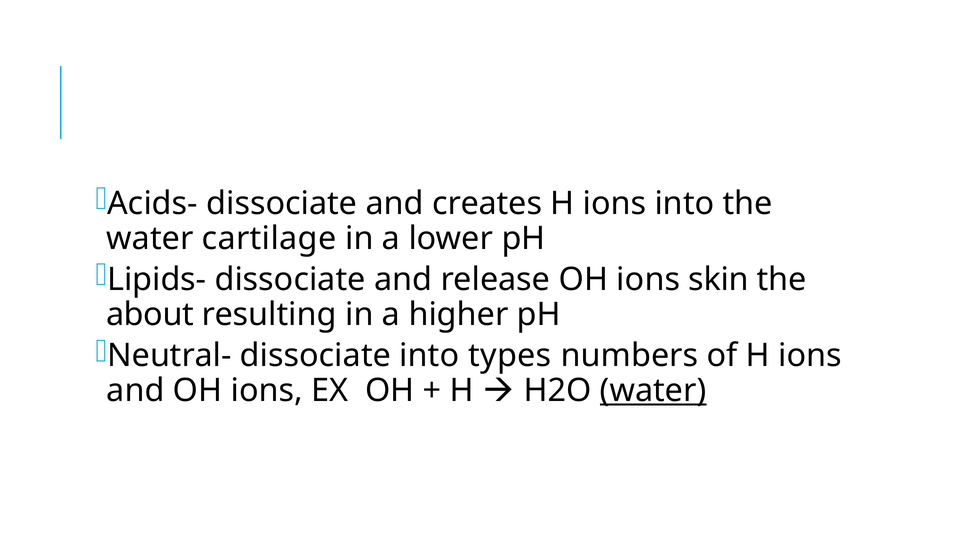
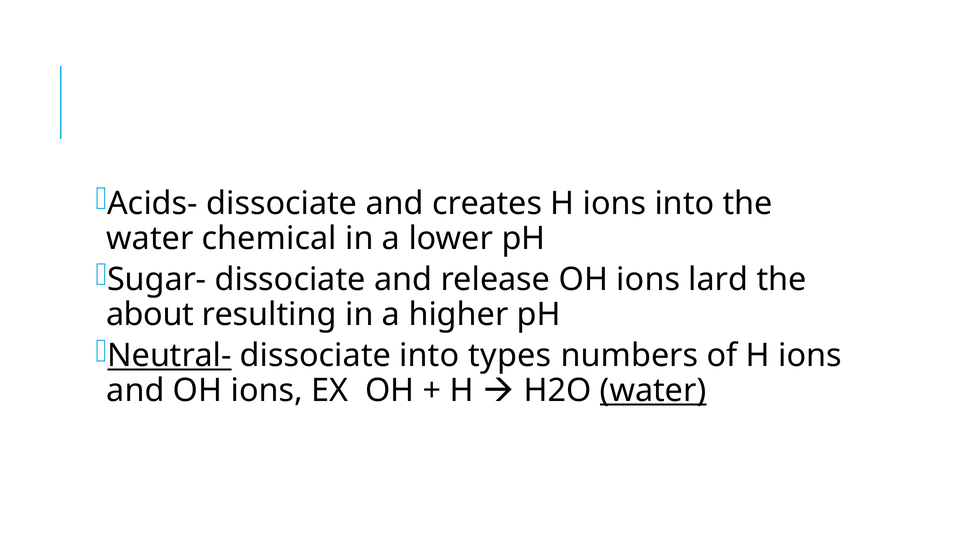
cartilage: cartilage -> chemical
Lipids-: Lipids- -> Sugar-
skin: skin -> lard
Neutral- underline: none -> present
